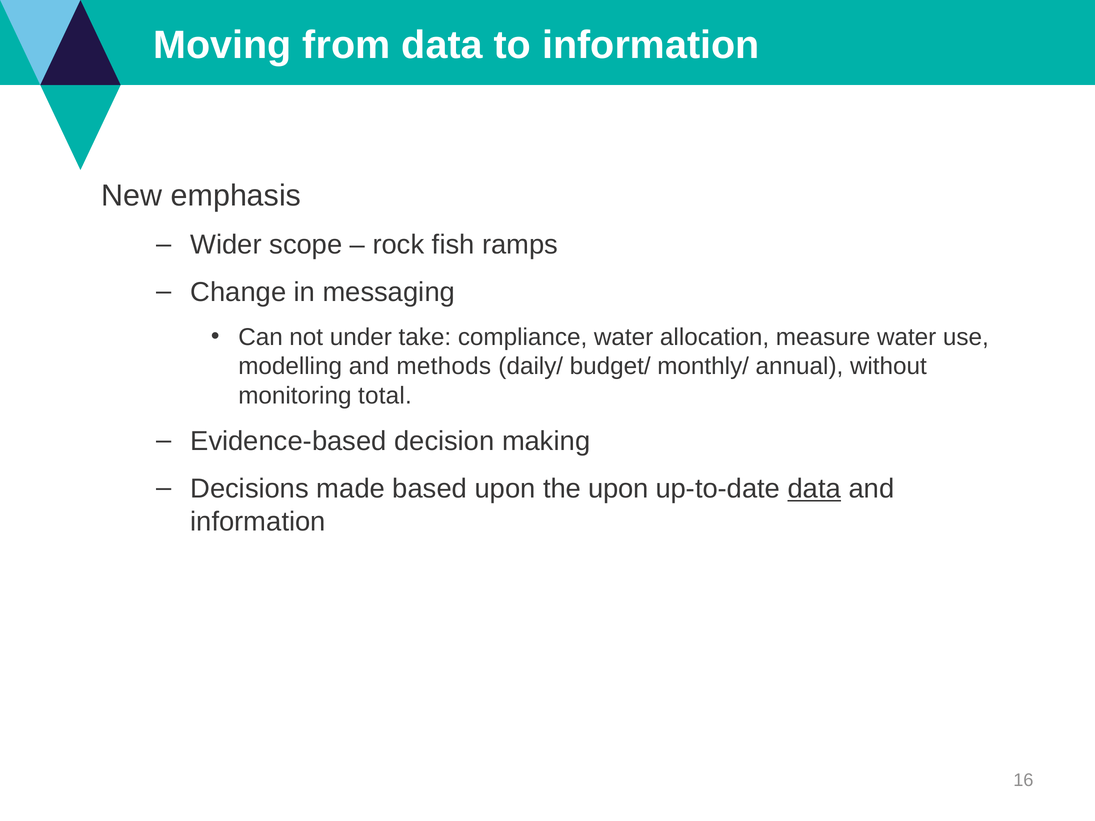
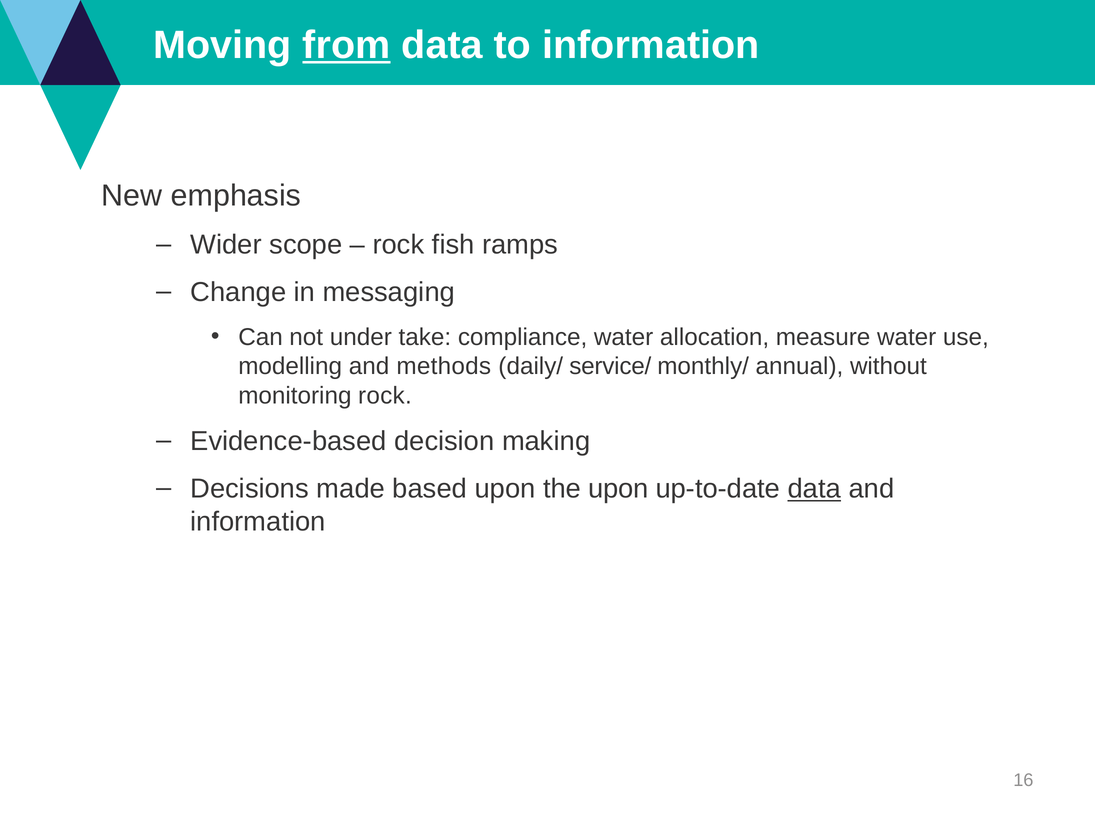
from underline: none -> present
budget/: budget/ -> service/
monitoring total: total -> rock
